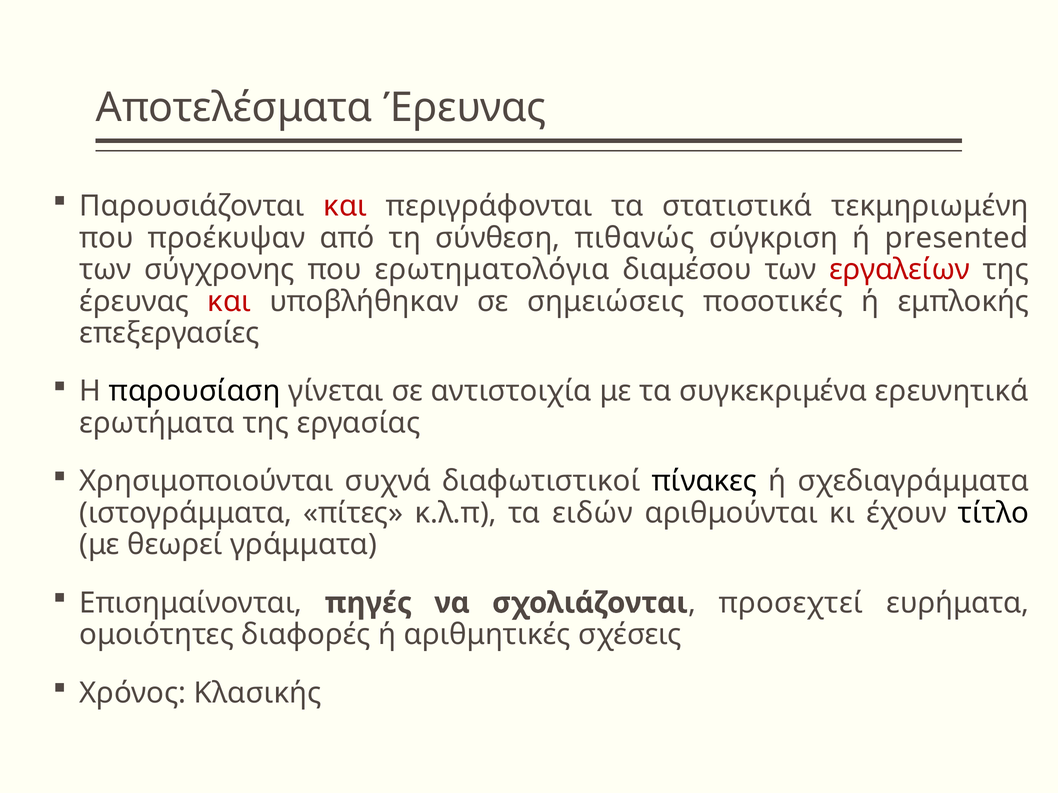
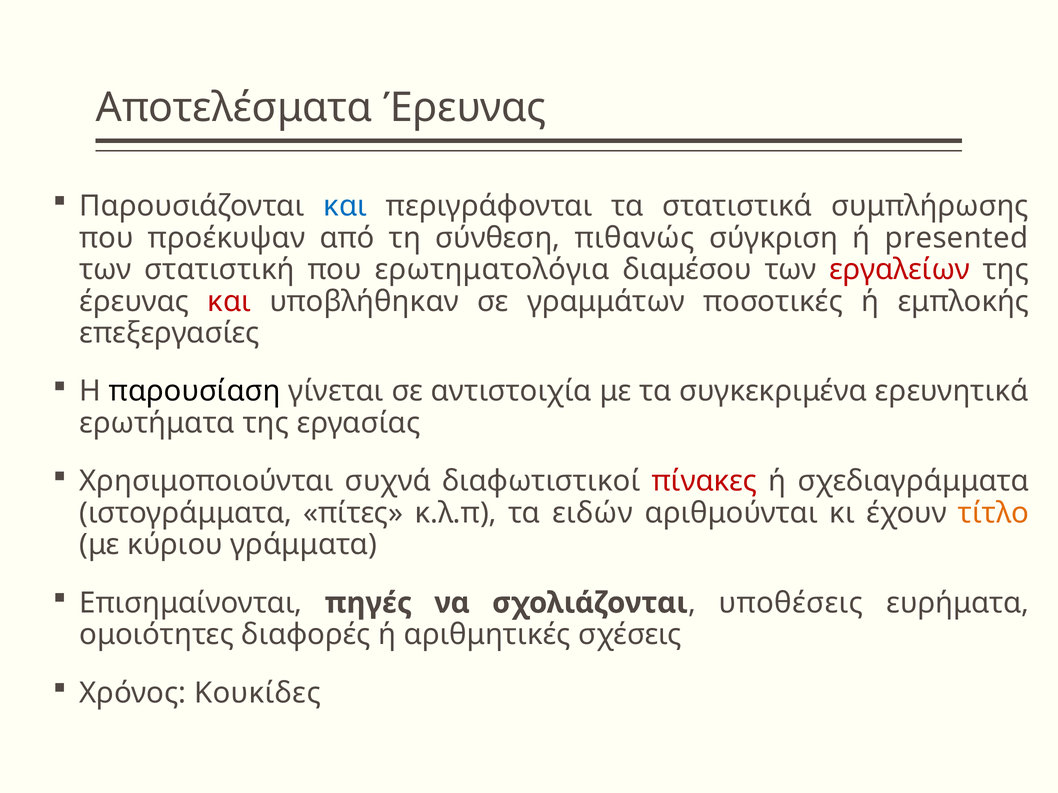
και at (345, 206) colour: red -> blue
τεκμηριωμένη: τεκμηριωμένη -> συμπλήρωσης
σύγχρονης: σύγχρονης -> στατιστική
σημειώσεις: σημειώσεις -> γραμμάτων
πίνακες colour: black -> red
τίτλο colour: black -> orange
θεωρεί: θεωρεί -> κύριου
προσεχτεί: προσεχτεί -> υποθέσεις
Κλασικής: Κλασικής -> Κουκίδες
